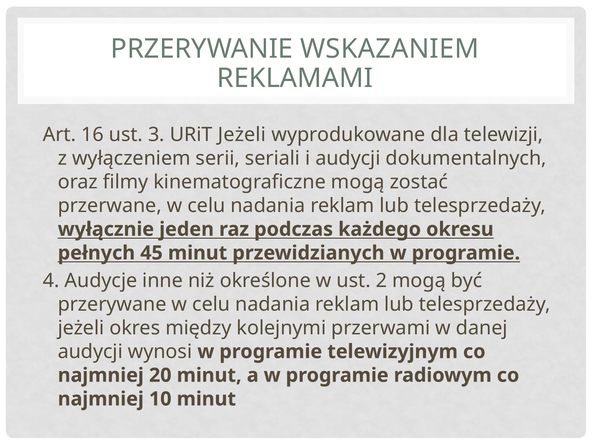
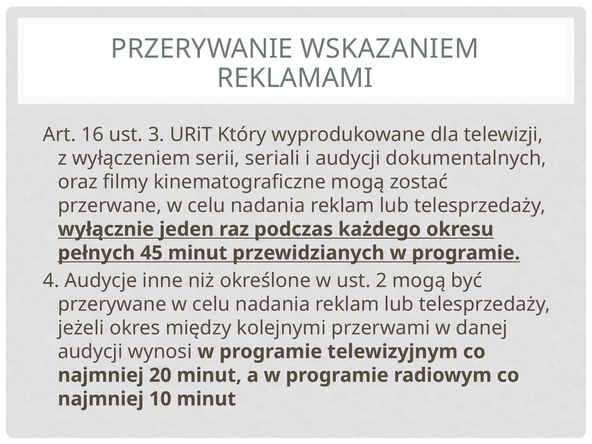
URiT Jeżeli: Jeżeli -> Który
